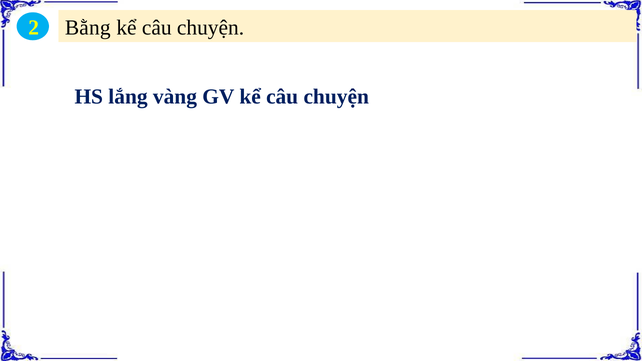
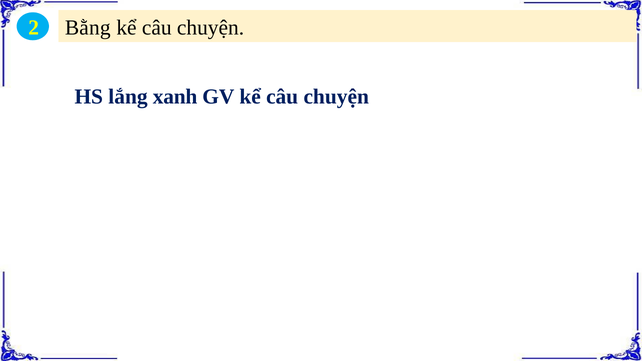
vàng: vàng -> xanh
